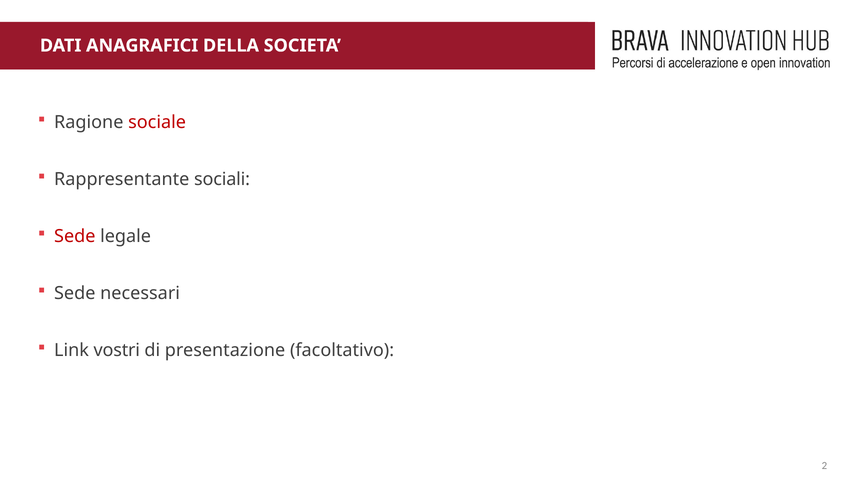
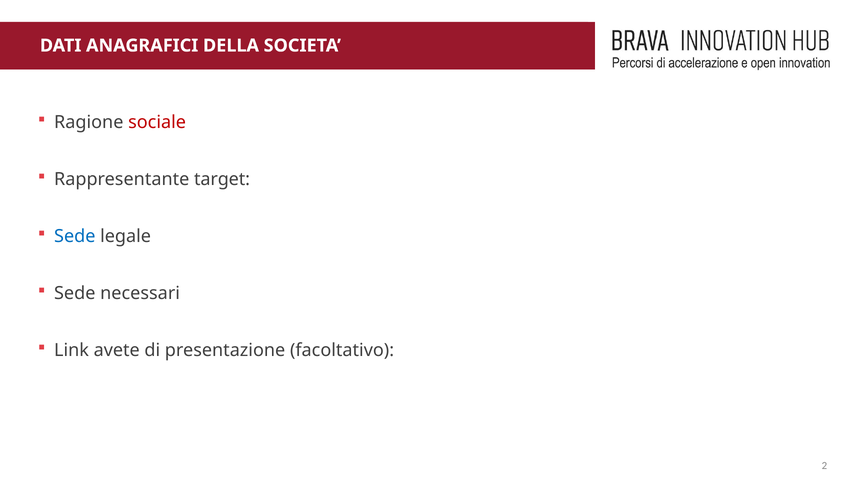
sociali: sociali -> target
Sede at (75, 236) colour: red -> blue
vostri: vostri -> avete
